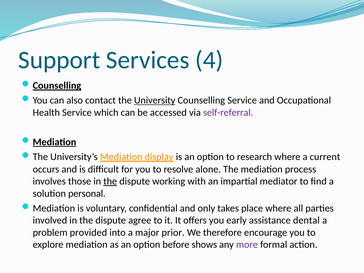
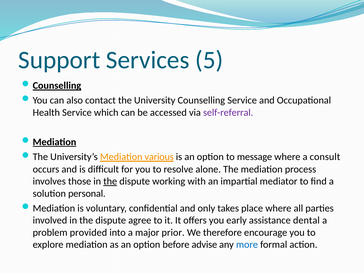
4: 4 -> 5
University underline: present -> none
display: display -> various
research: research -> message
current: current -> consult
shows: shows -> advise
more colour: purple -> blue
